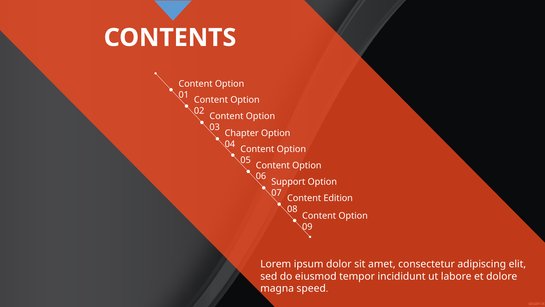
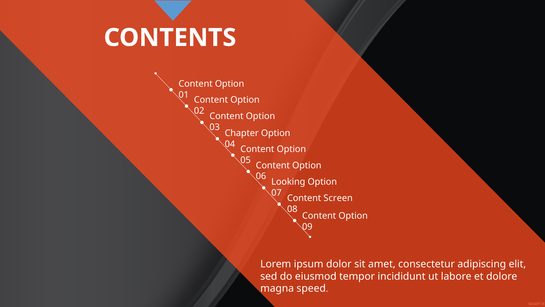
Support: Support -> Looking
Edition: Edition -> Screen
